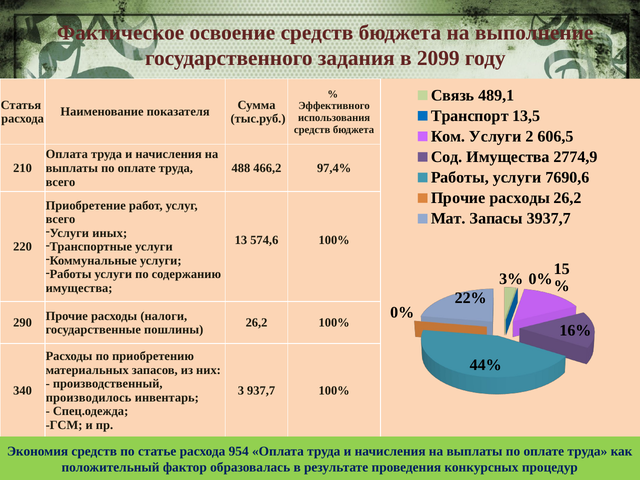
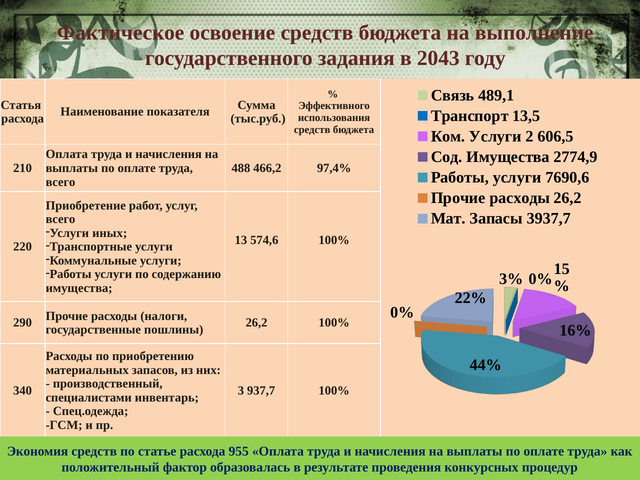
2099: 2099 -> 2043
производилось: производилось -> специалистами
954: 954 -> 955
